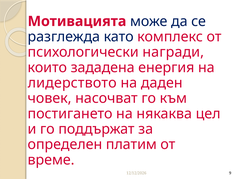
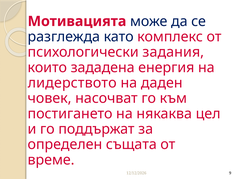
награди: награди -> задания
платим: платим -> същата
